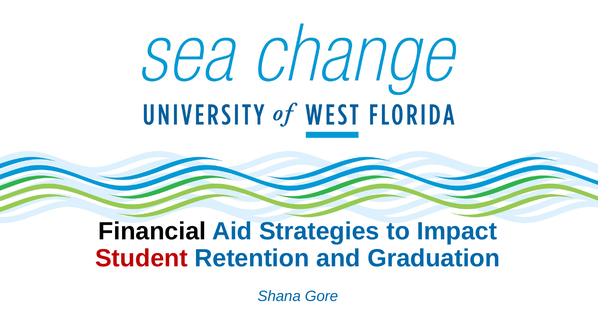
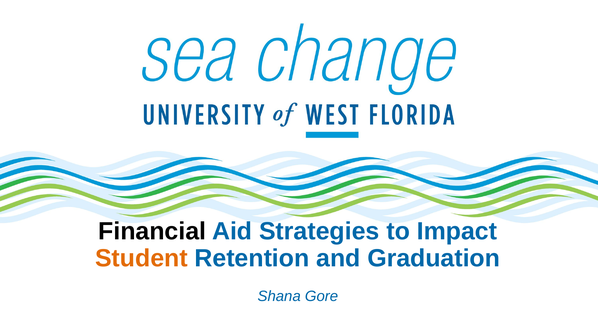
Student colour: red -> orange
